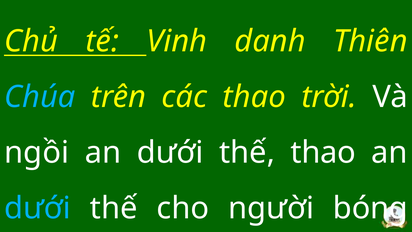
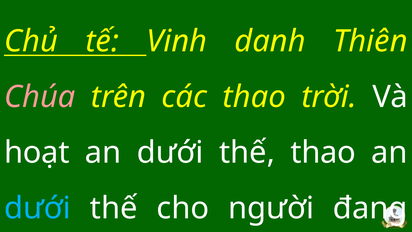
Chúa colour: light blue -> pink
ngồi: ngồi -> hoạt
bóng: bóng -> đang
